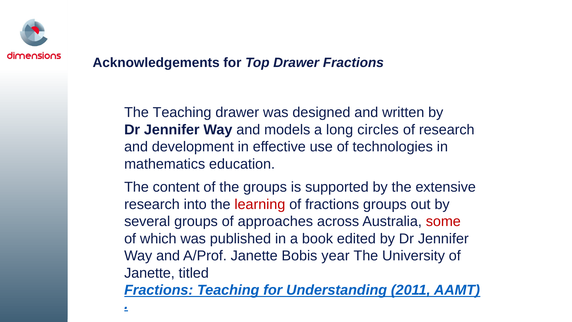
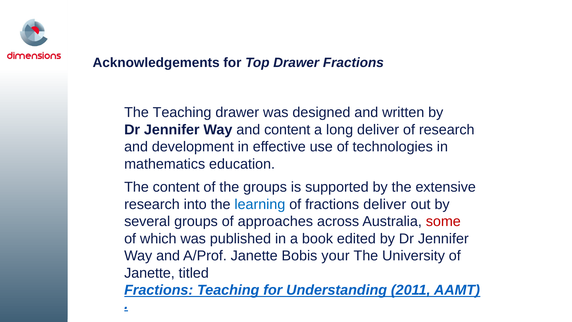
and models: models -> content
long circles: circles -> deliver
learning colour: red -> blue
fractions groups: groups -> deliver
year: year -> your
